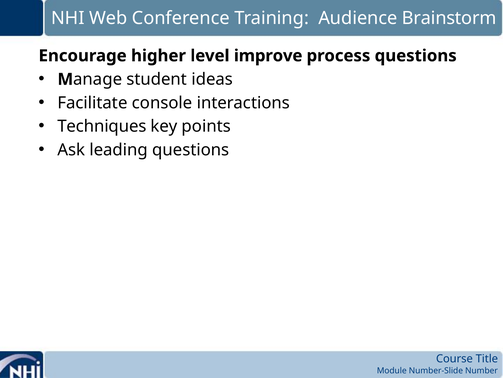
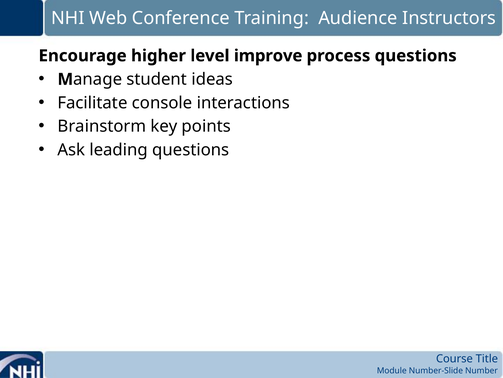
Brainstorm: Brainstorm -> Instructors
Techniques: Techniques -> Brainstorm
